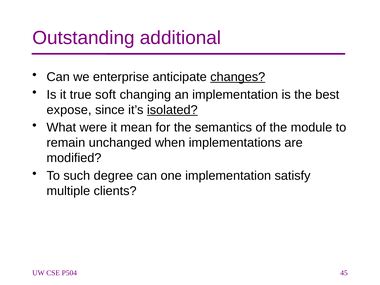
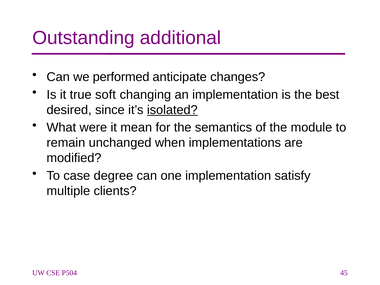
enterprise: enterprise -> performed
changes underline: present -> none
expose: expose -> desired
such: such -> case
